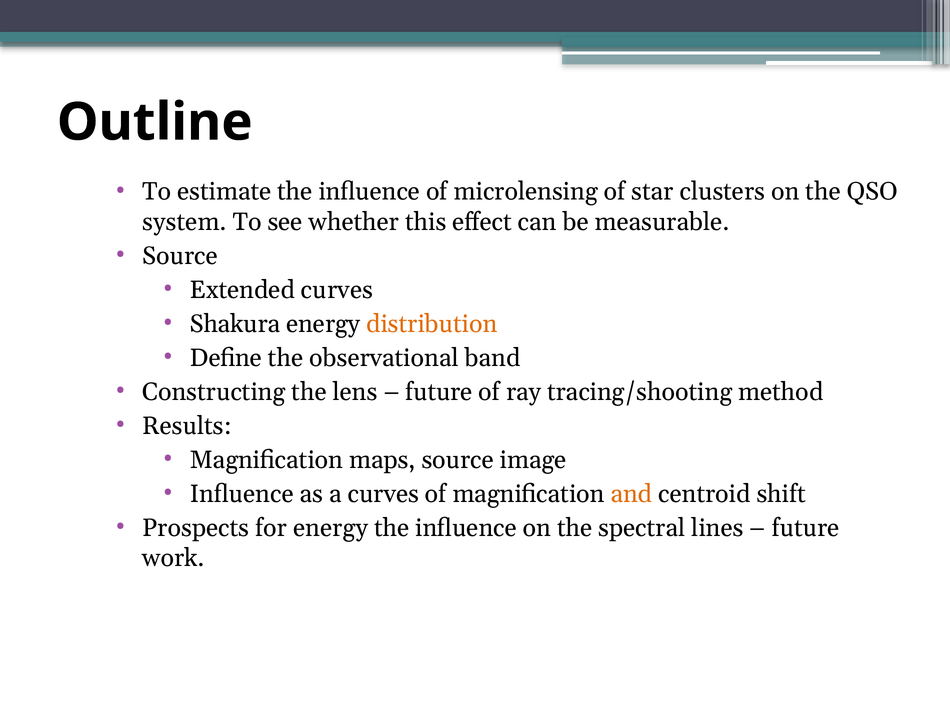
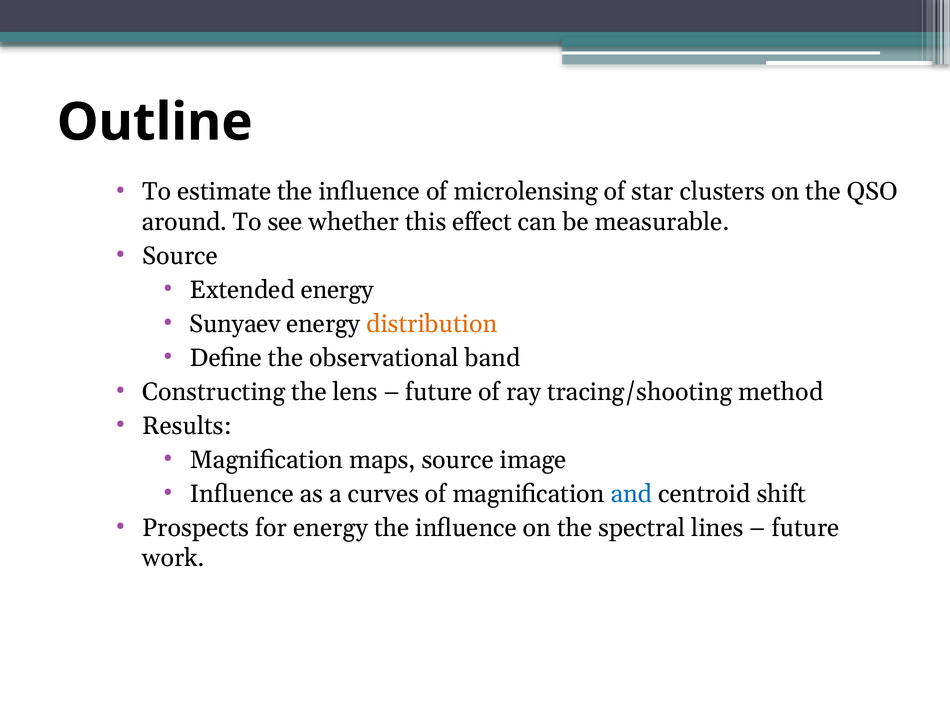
system: system -> around
Extended curves: curves -> energy
Shakura: Shakura -> Sunyaev
and colour: orange -> blue
